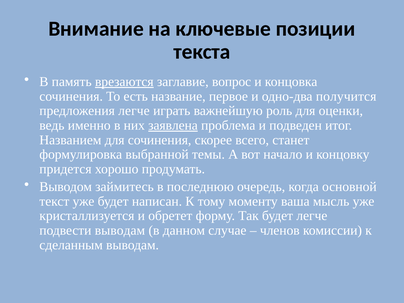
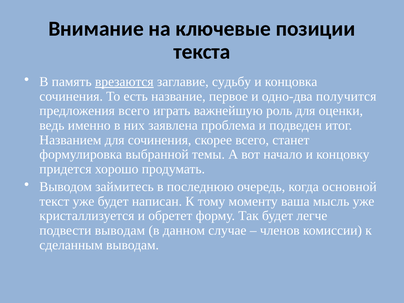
вопрос: вопрос -> судьбу
предложения легче: легче -> всего
заявлена underline: present -> none
